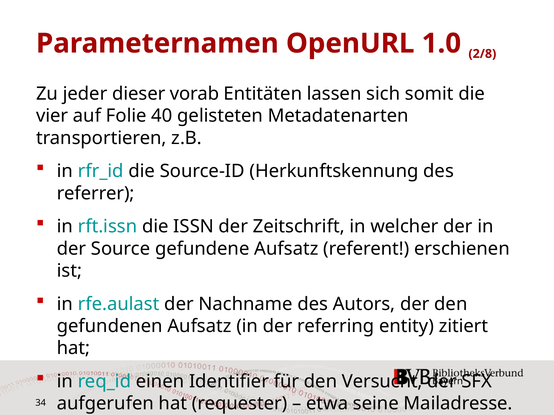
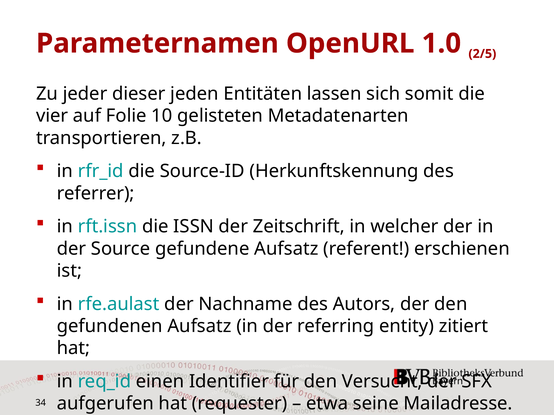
2/8: 2/8 -> 2/5
vorab: vorab -> jeden
40: 40 -> 10
